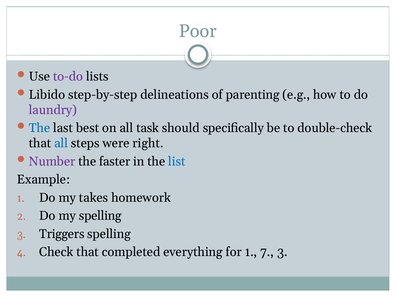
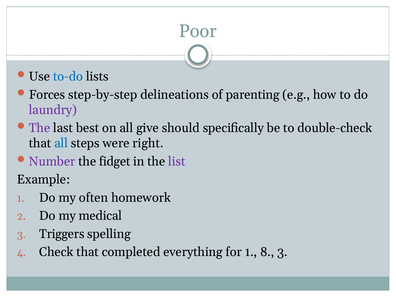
to-do colour: purple -> blue
Libido: Libido -> Forces
The at (39, 128) colour: blue -> purple
task: task -> give
faster: faster -> fidget
list colour: blue -> purple
takes: takes -> often
my spelling: spelling -> medical
7: 7 -> 8
